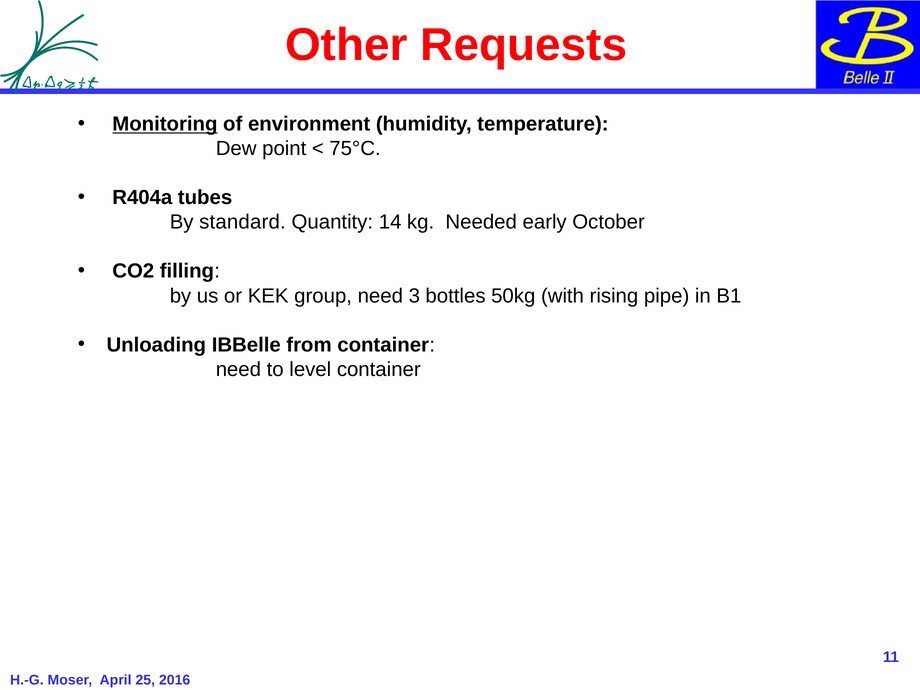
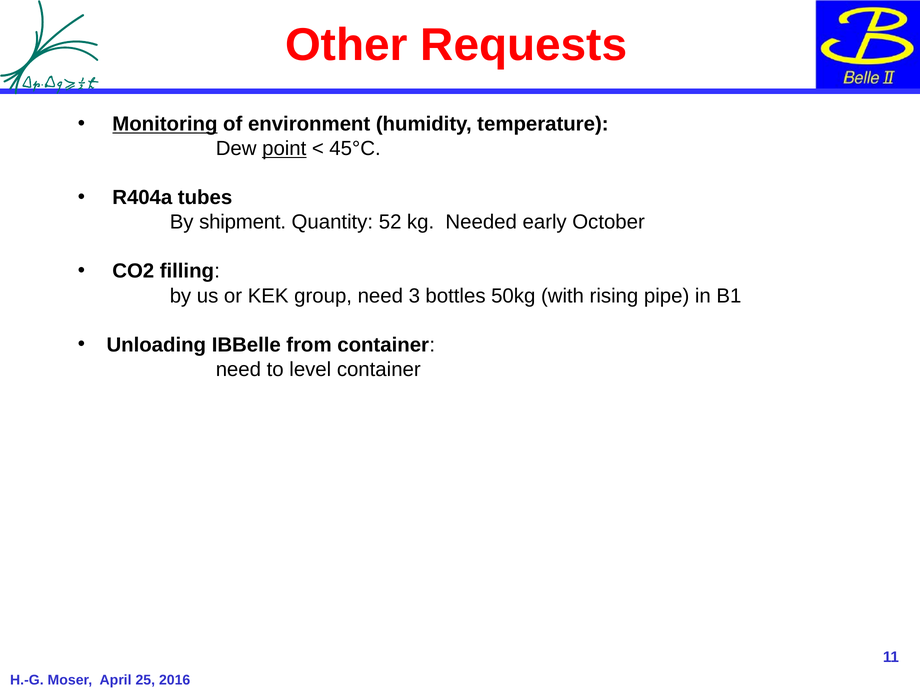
point underline: none -> present
75°C: 75°C -> 45°C
standard: standard -> shipment
14: 14 -> 52
